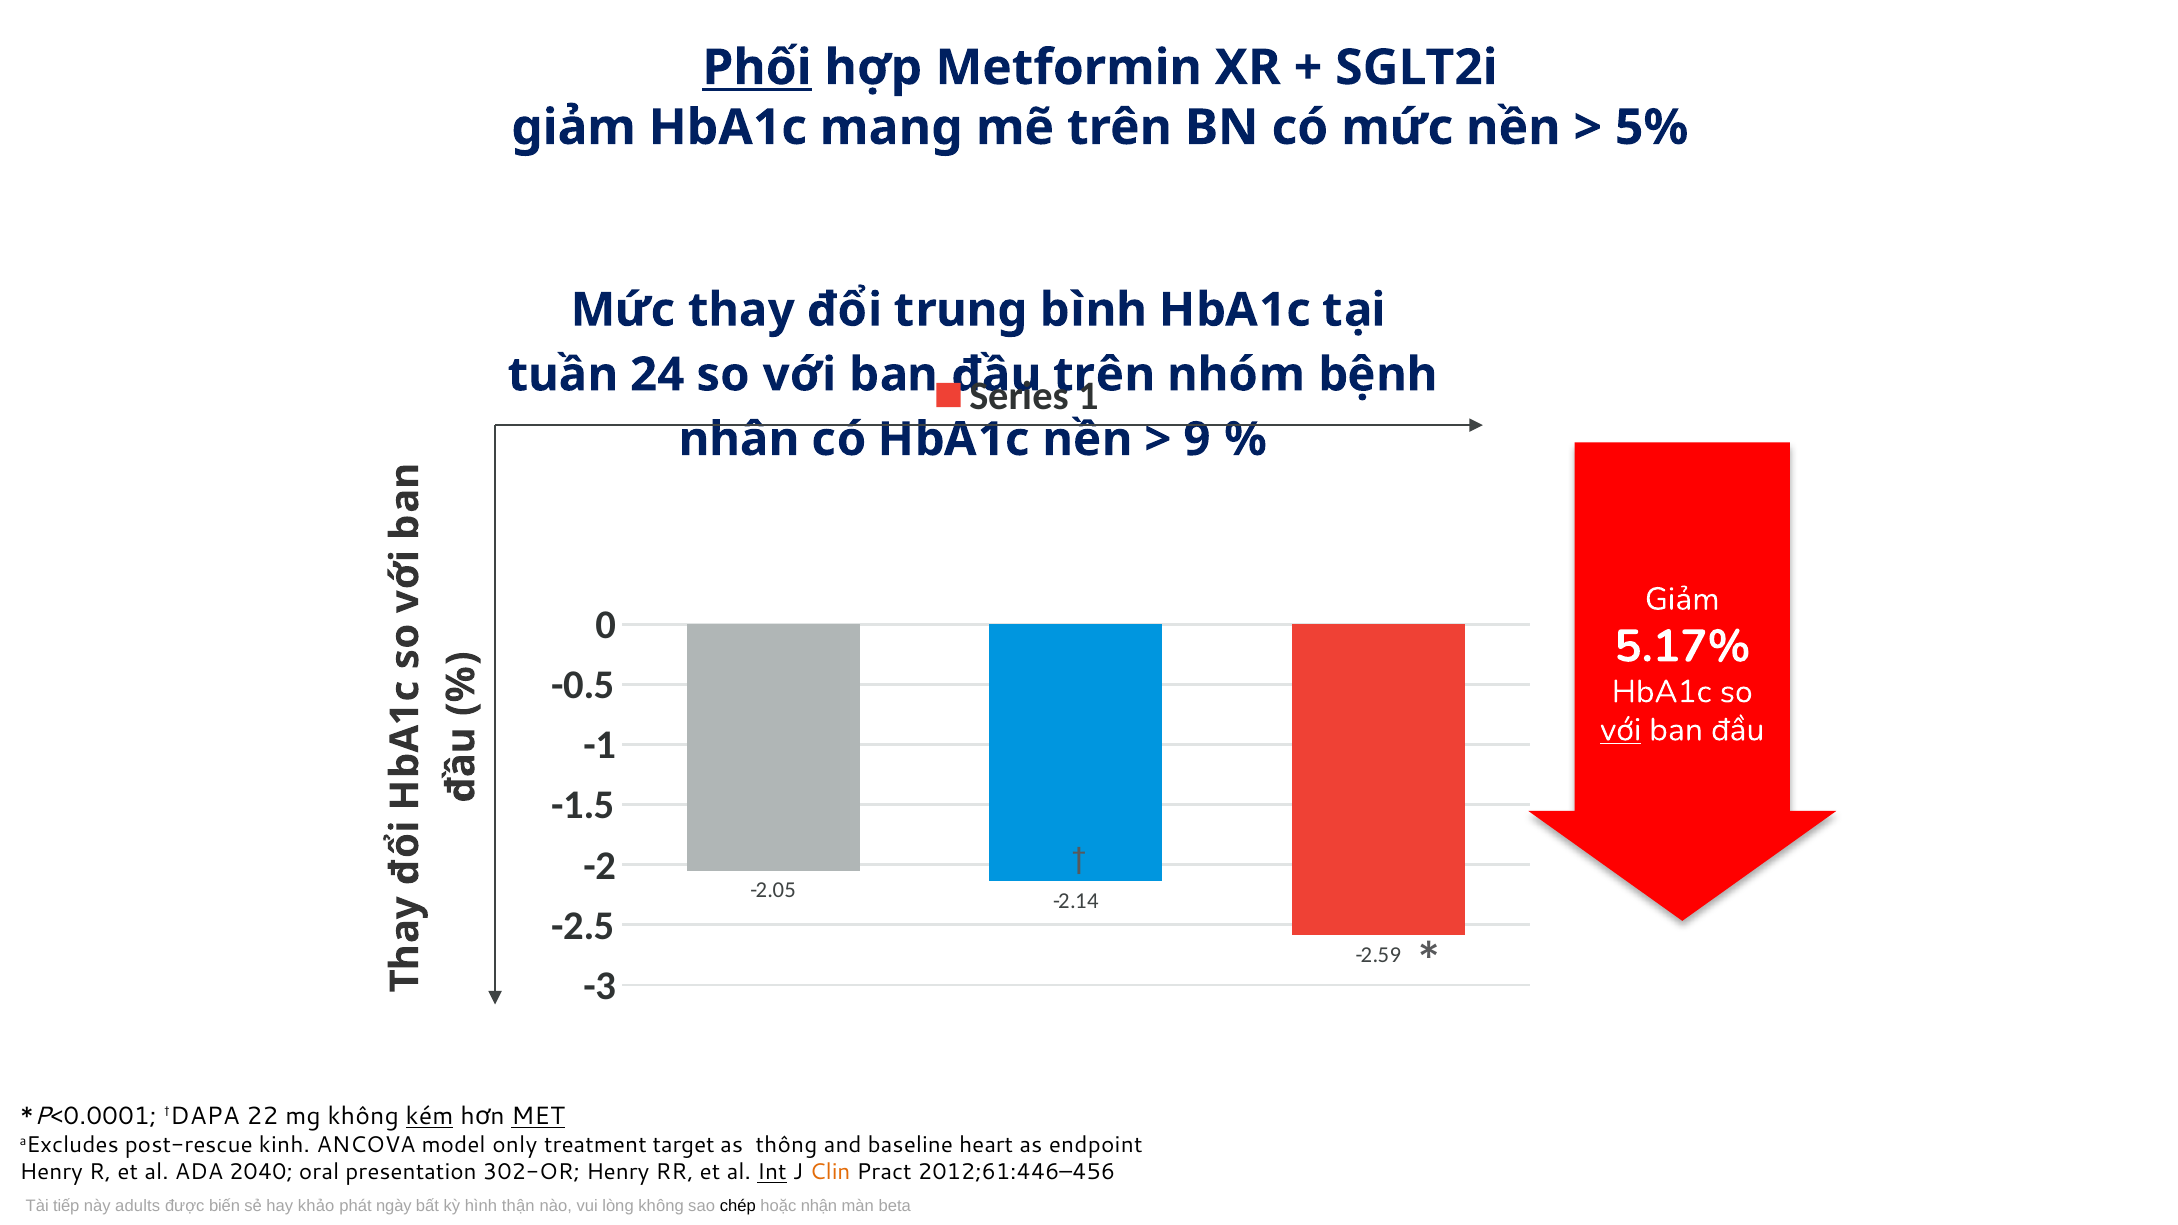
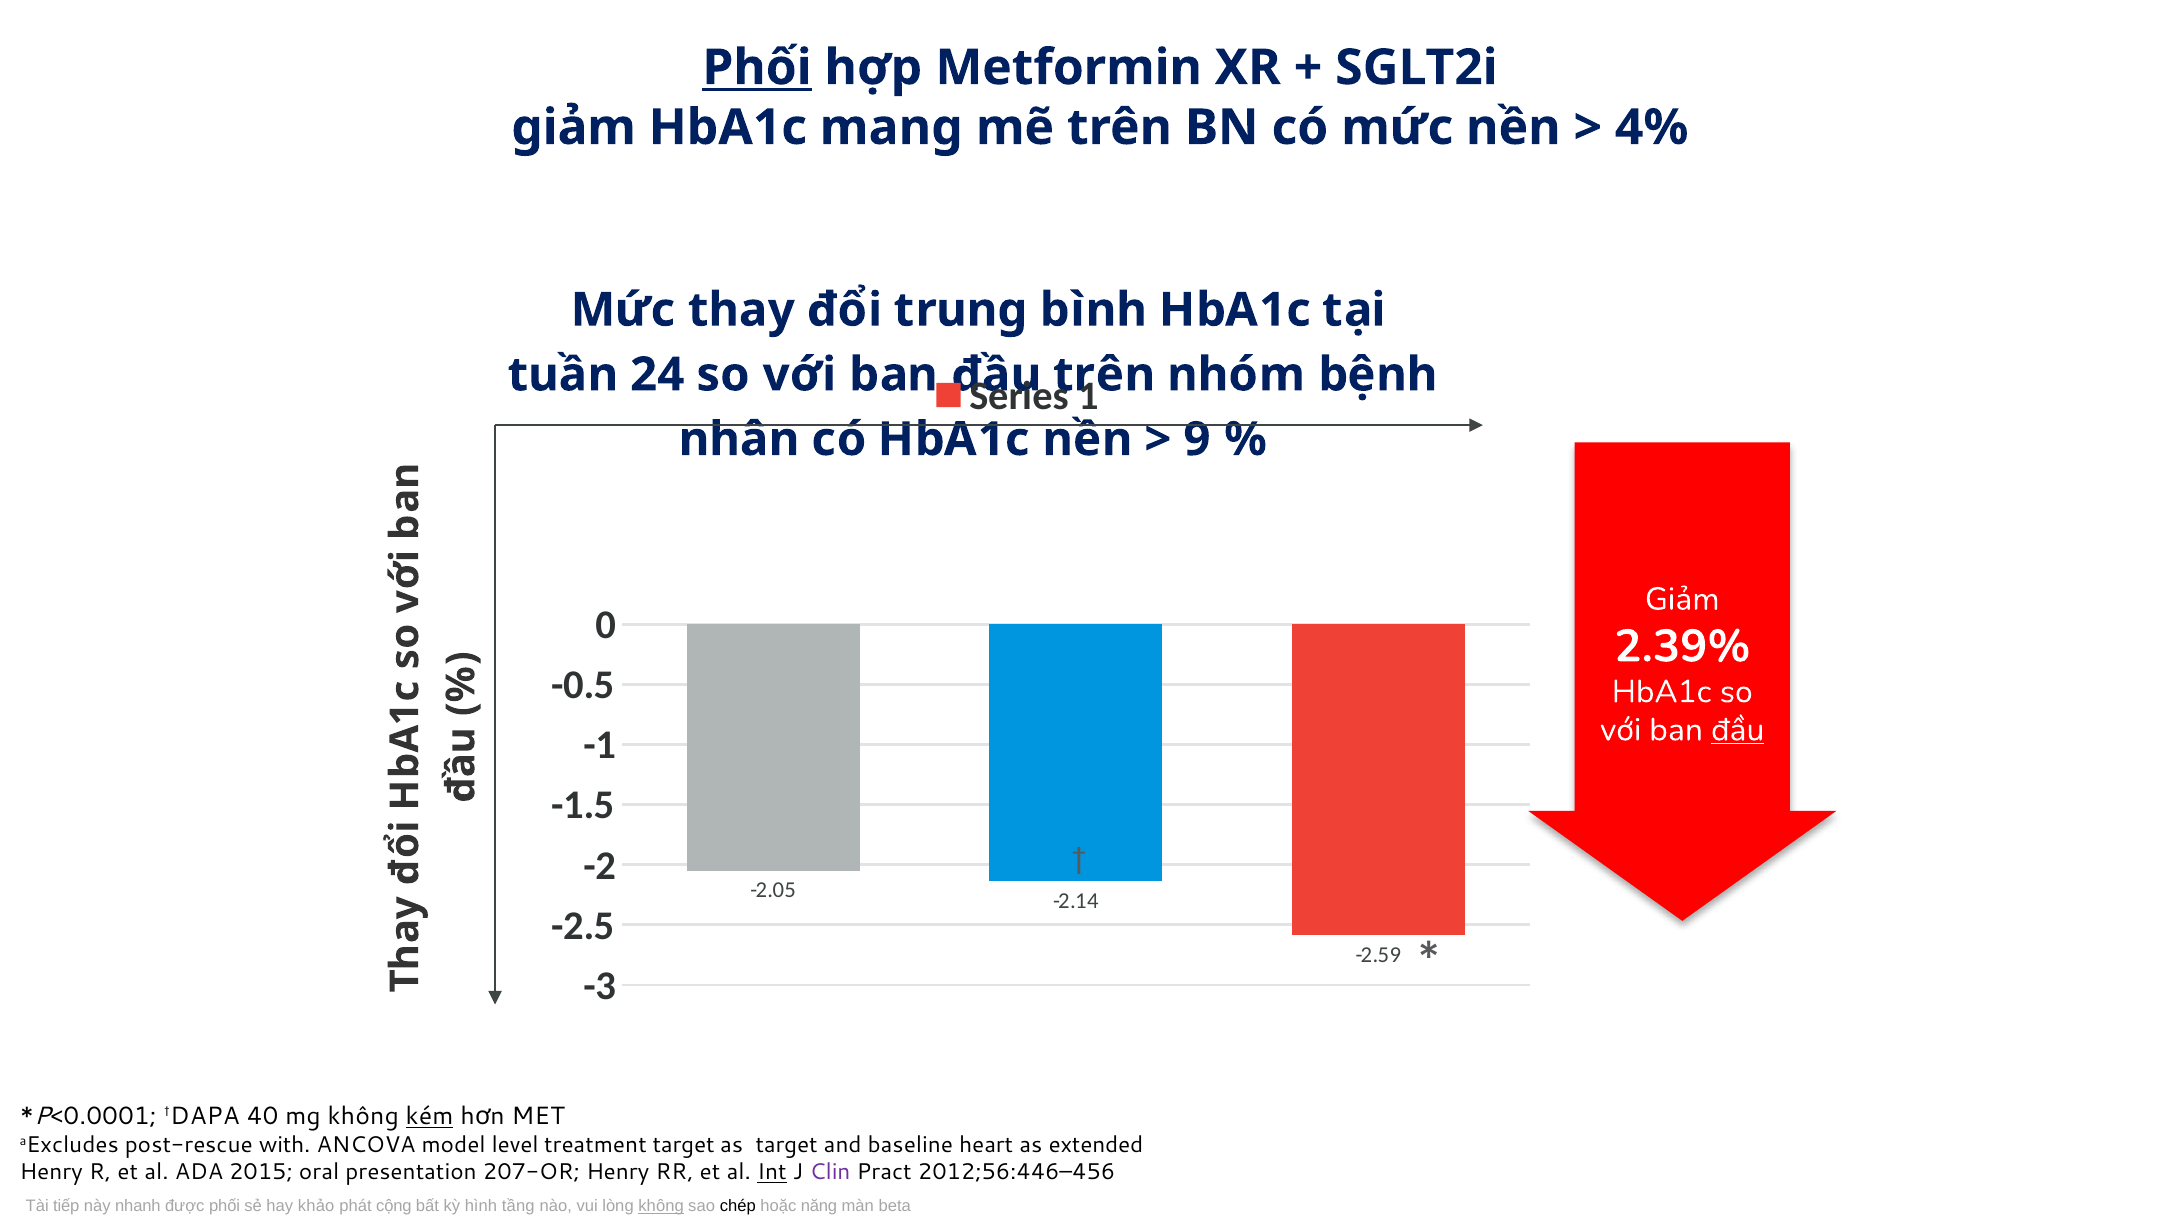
5%: 5% -> 4%
5.17%: 5.17% -> 2.39%
với at (1621, 730) underline: present -> none
đầu at (1738, 730) underline: none -> present
22: 22 -> 40
MET underline: present -> none
kinh: kinh -> with
model only: only -> level
as thông: thông -> target
endpoint: endpoint -> extended
2040: 2040 -> 2015
302-OR: 302-OR -> 207-OR
Clin colour: orange -> purple
2012;61:446–456: 2012;61:446–456 -> 2012;56:446–456
adults: adults -> nhanh
được biến: biến -> phối
ngày: ngày -> cộng
thận: thận -> tầng
không at (661, 1206) underline: none -> present
nhận: nhận -> năng
